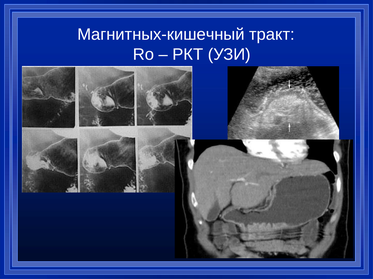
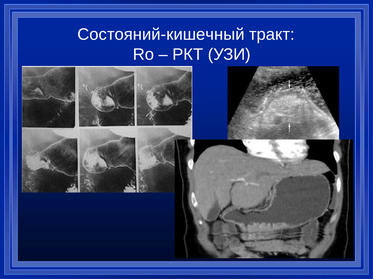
Магнитных-кишечный: Магнитных-кишечный -> Состояний-кишечный
